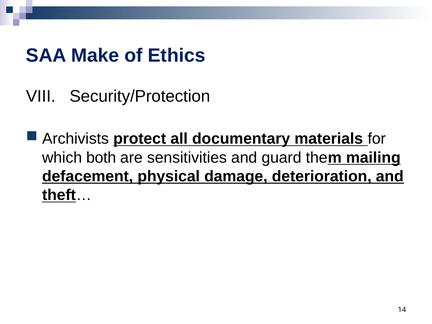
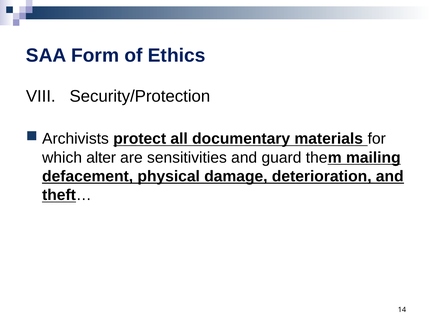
Make: Make -> Form
both: both -> alter
